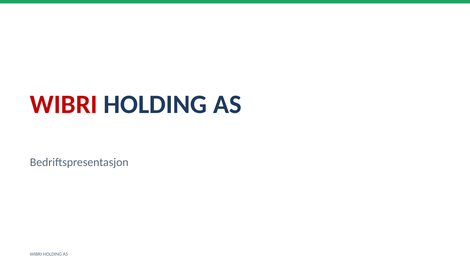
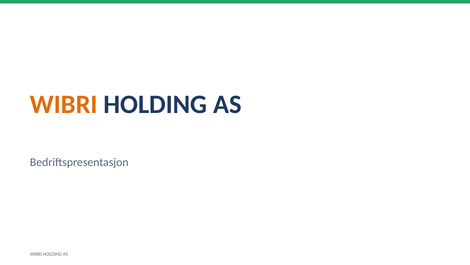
WIBRI at (64, 104) colour: red -> orange
